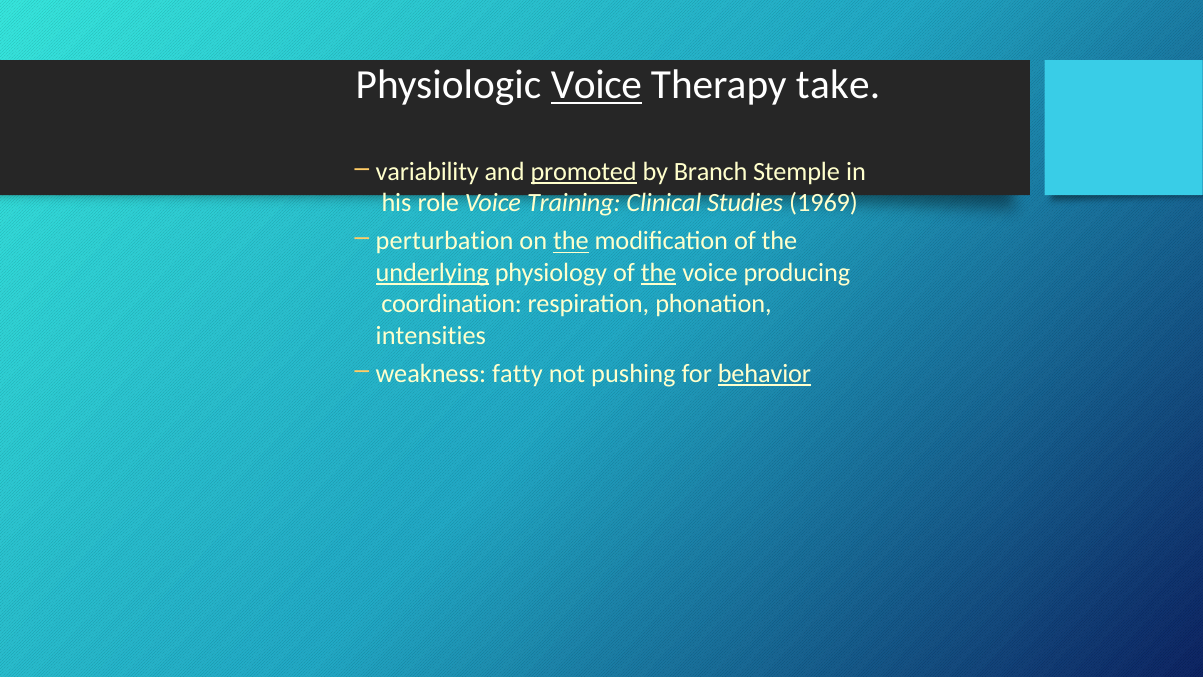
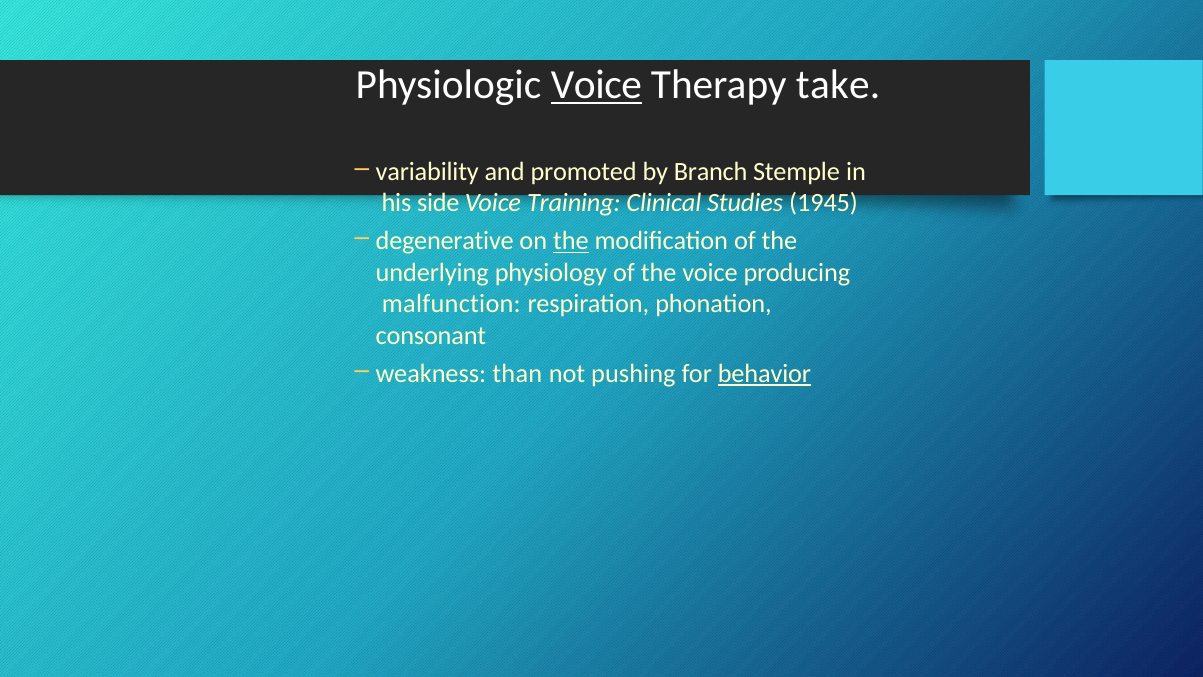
promoted underline: present -> none
role: role -> side
1969: 1969 -> 1945
perturbation: perturbation -> degenerative
underlying underline: present -> none
the at (659, 273) underline: present -> none
coordination: coordination -> malfunction
intensities: intensities -> consonant
fatty: fatty -> than
